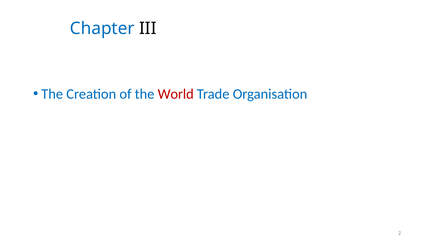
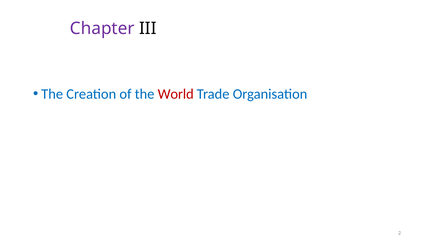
Chapter colour: blue -> purple
